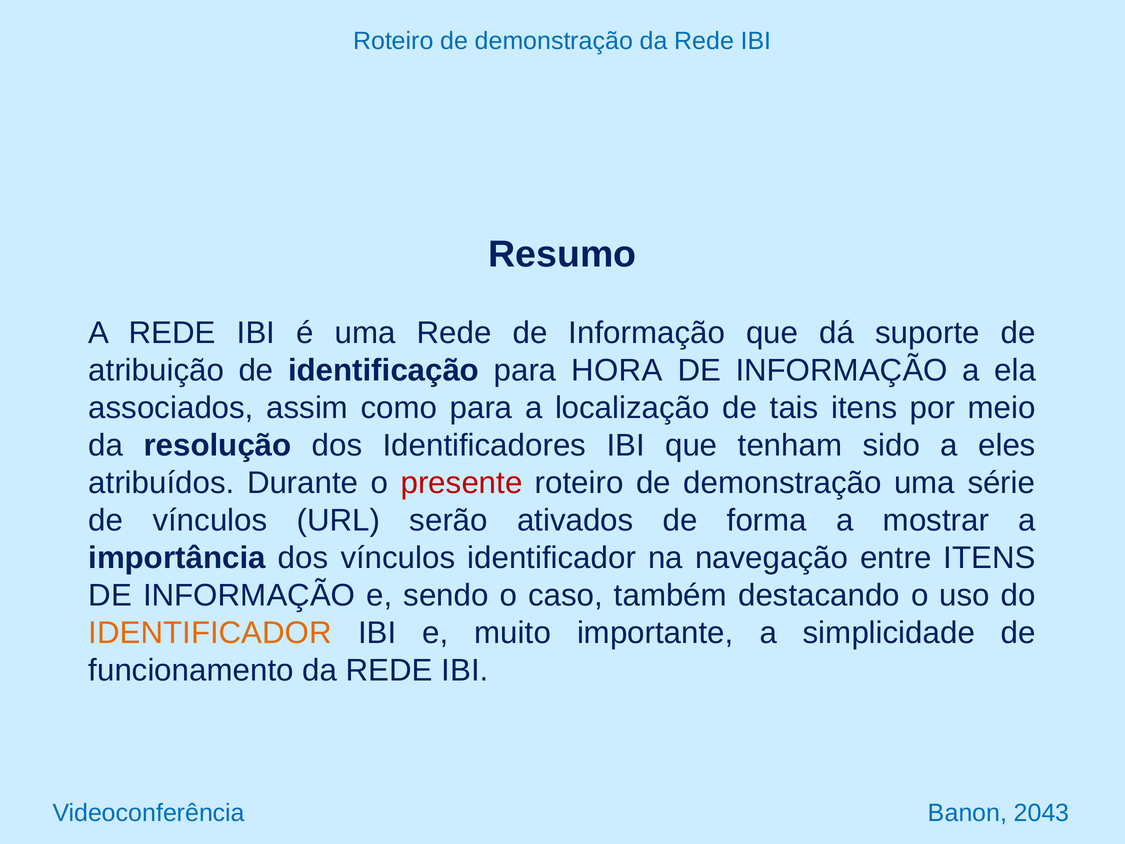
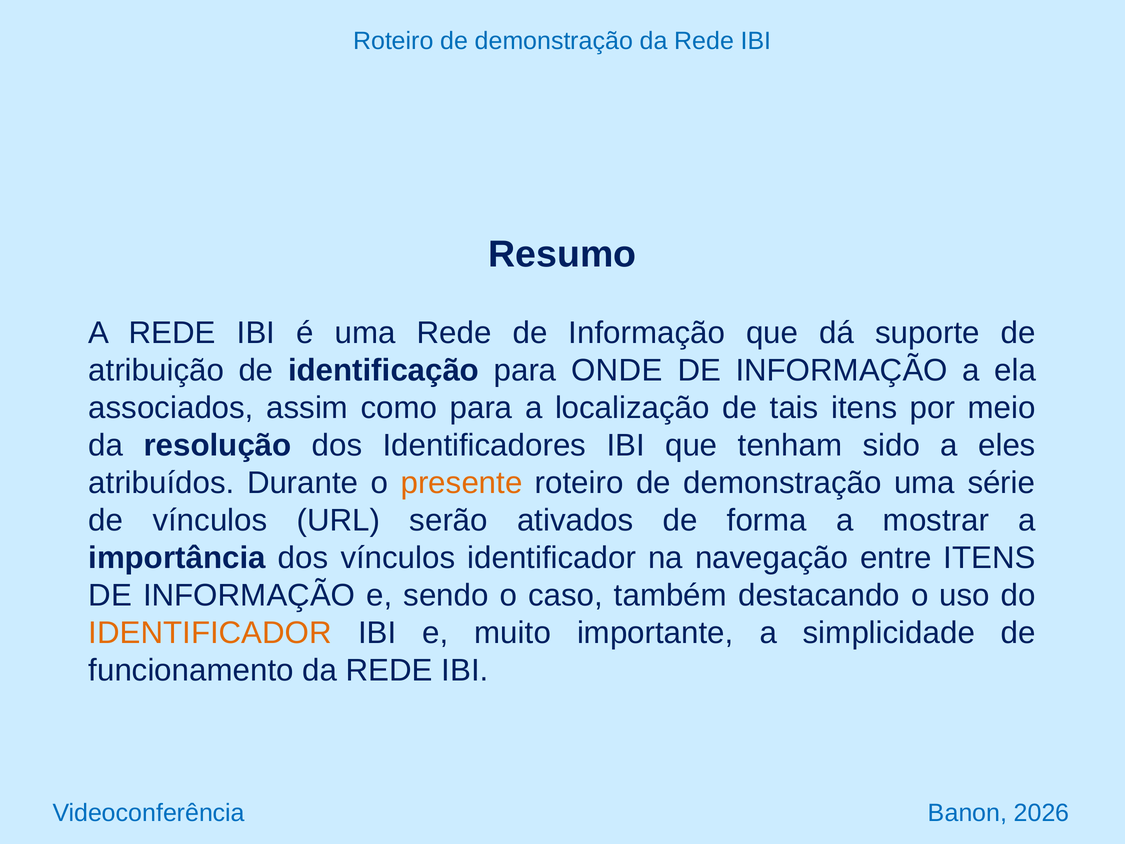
HORA: HORA -> ONDE
presente colour: red -> orange
2043: 2043 -> 2026
